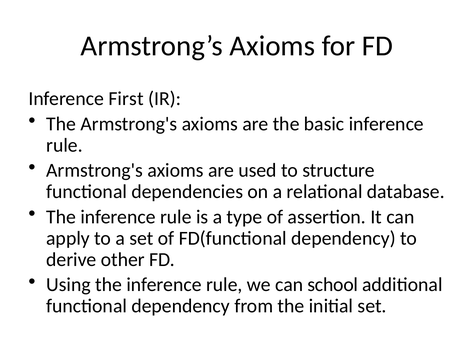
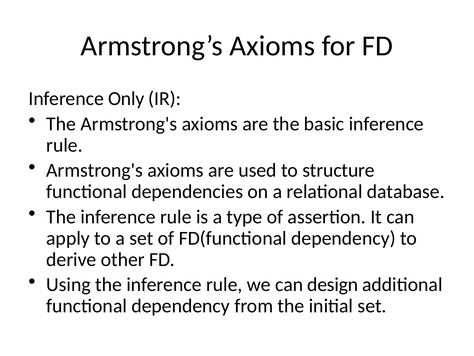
First: First -> Only
school: school -> design
